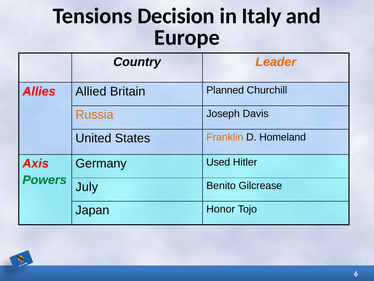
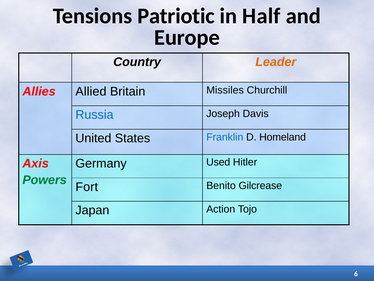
Decision: Decision -> Patriotic
Italy: Italy -> Half
Planned: Planned -> Missiles
Russia colour: orange -> blue
Franklin colour: orange -> blue
July: July -> Fort
Honor: Honor -> Action
